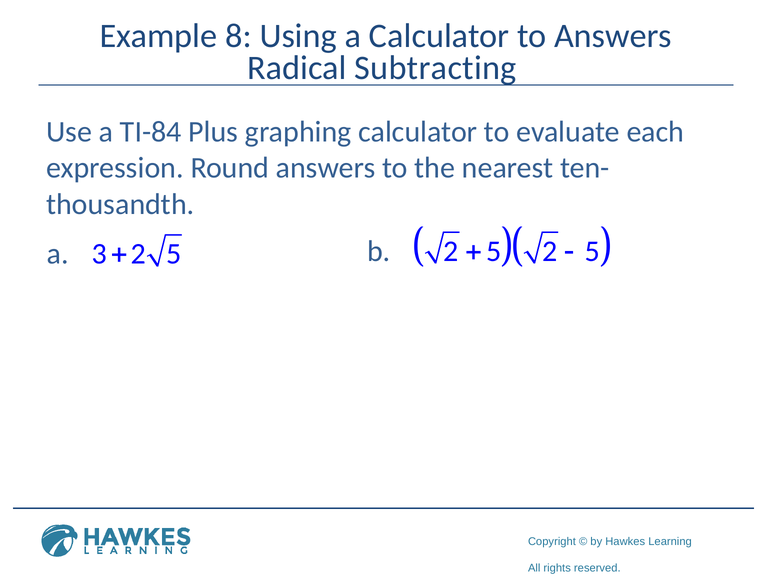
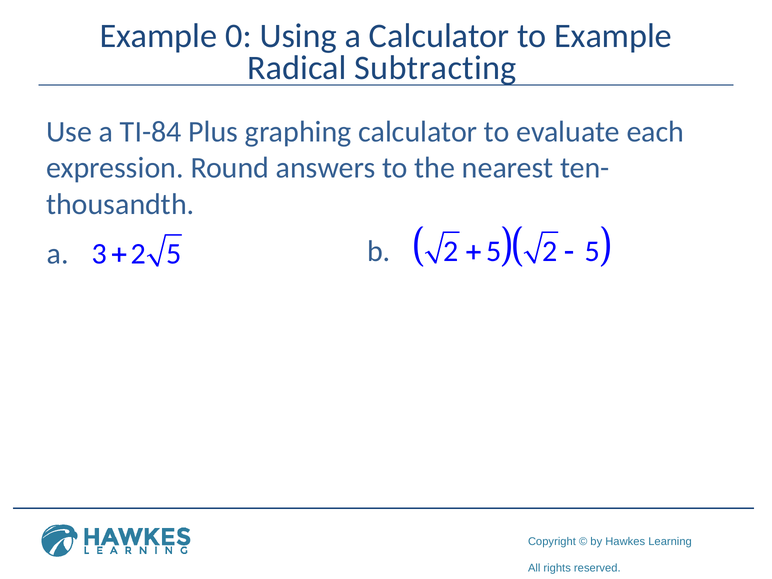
8: 8 -> 0
to Answers: Answers -> Example
